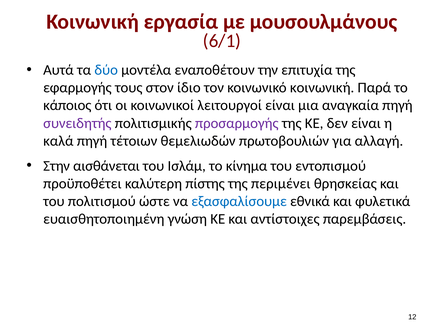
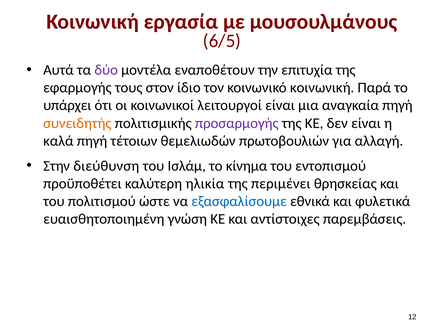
6/1: 6/1 -> 6/5
δύο colour: blue -> purple
κάποιος: κάποιος -> υπάρχει
συνειδητής colour: purple -> orange
αισθάνεται: αισθάνεται -> διεύθυνση
πίστης: πίστης -> ηλικία
